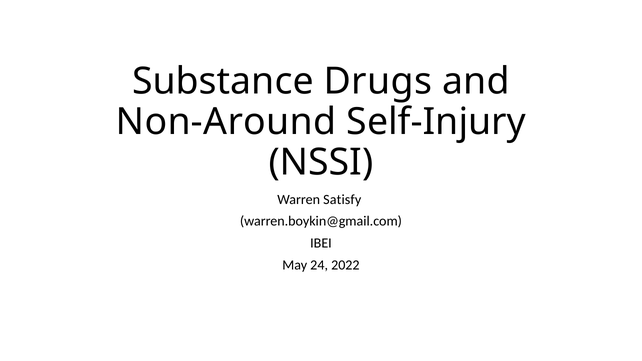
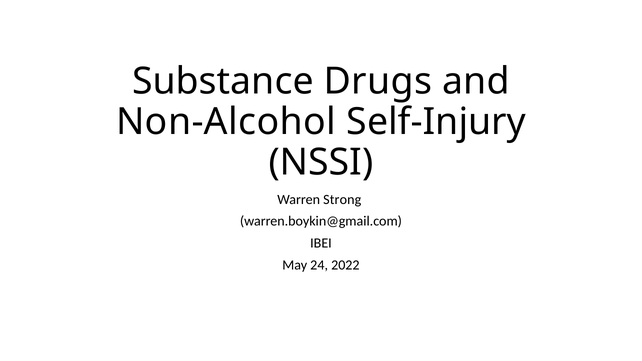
Non-Around: Non-Around -> Non-Alcohol
Satisfy: Satisfy -> Strong
